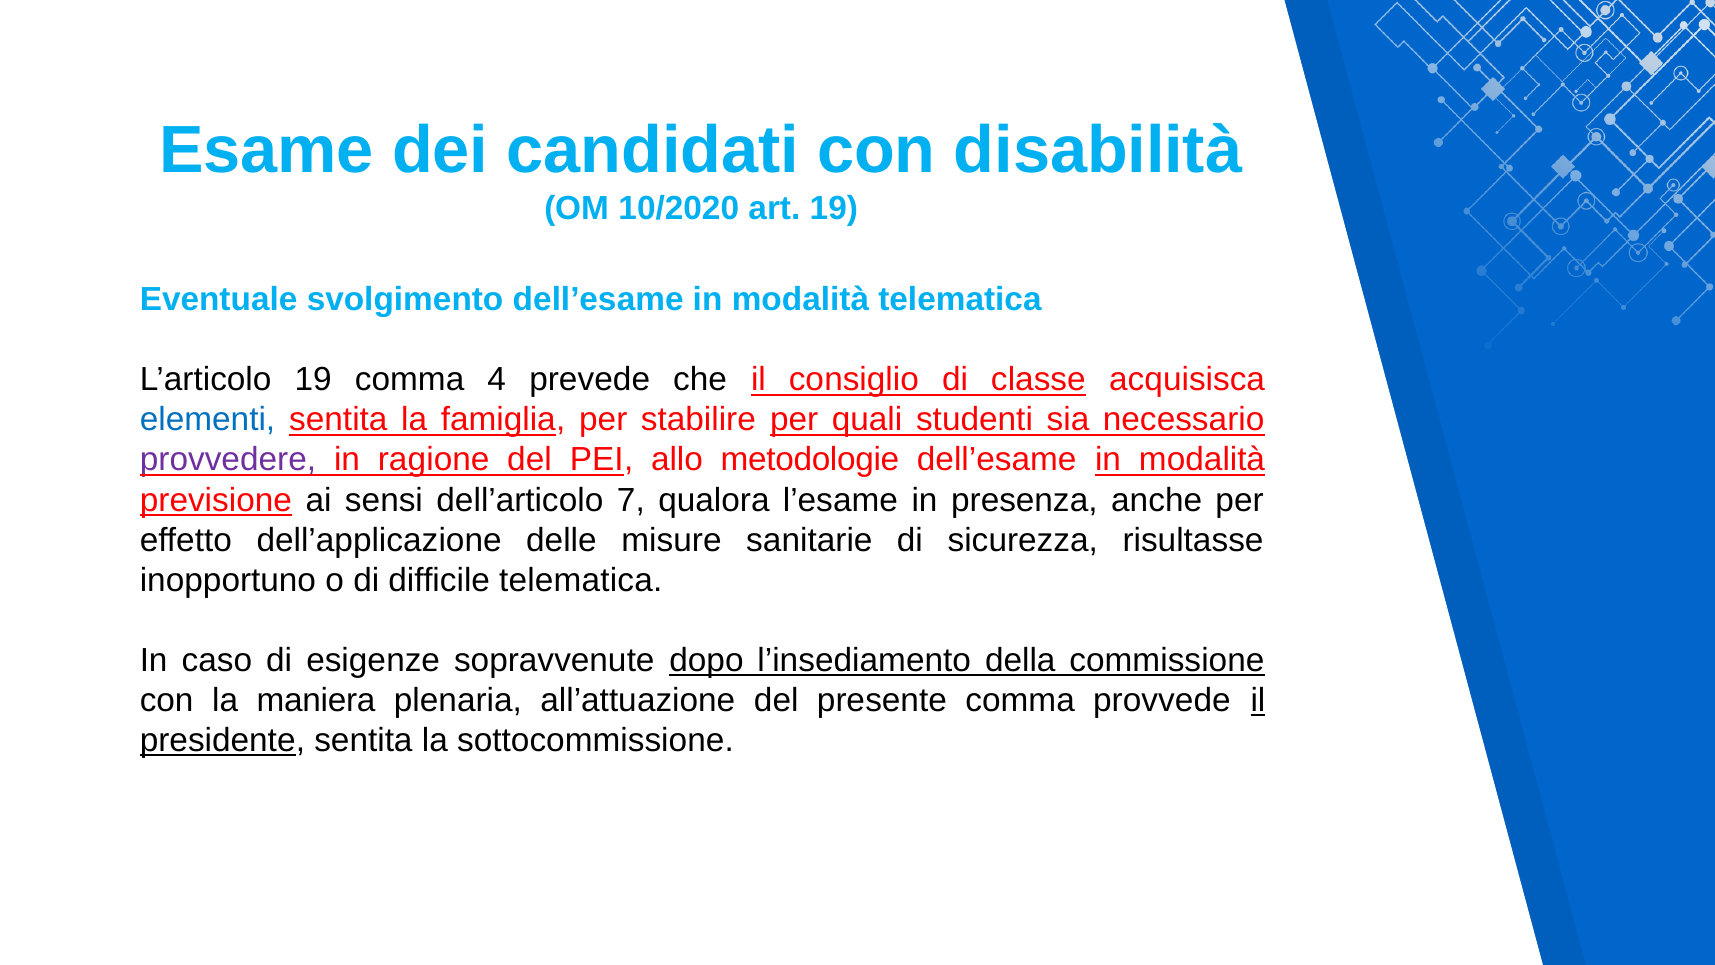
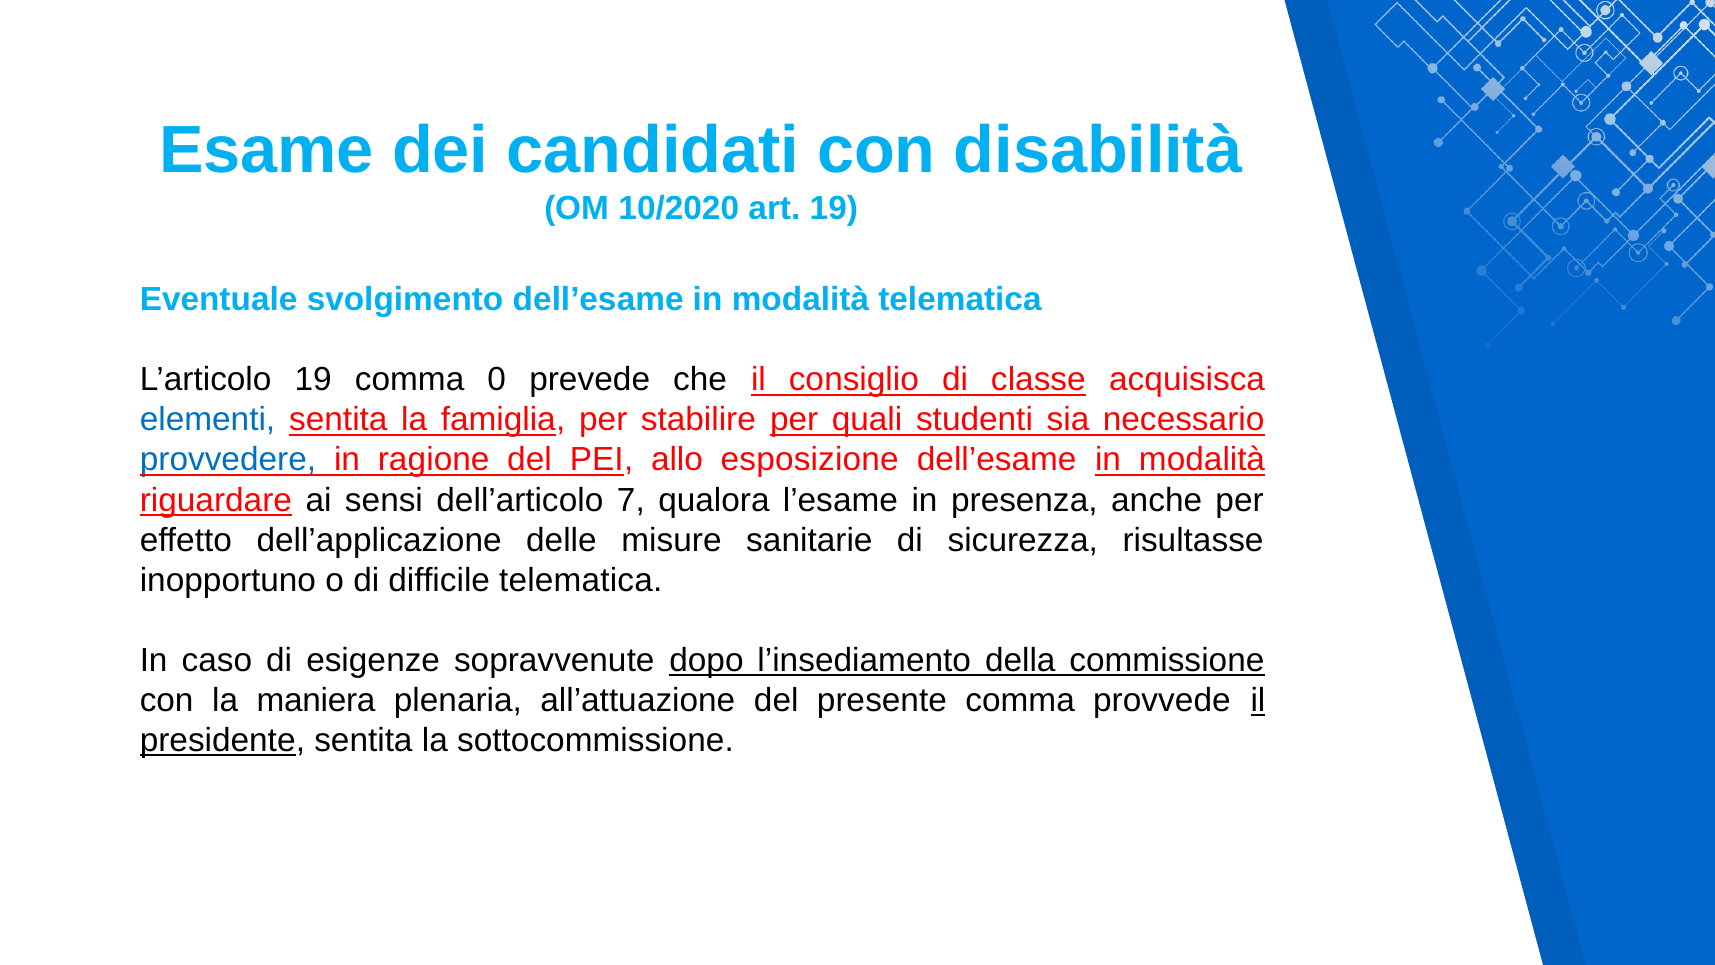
4: 4 -> 0
provvedere colour: purple -> blue
metodologie: metodologie -> esposizione
previsione: previsione -> riguardare
